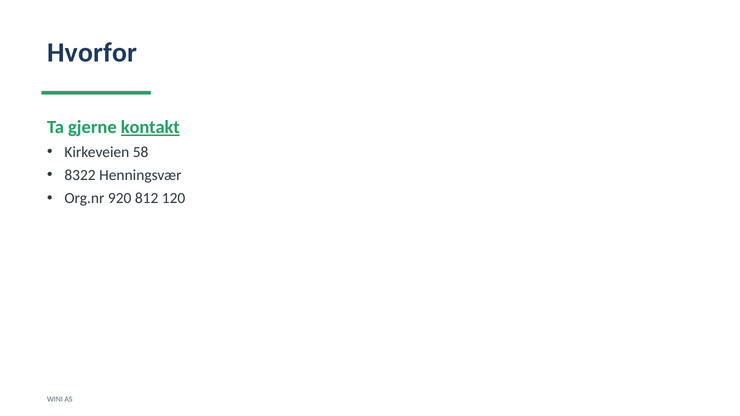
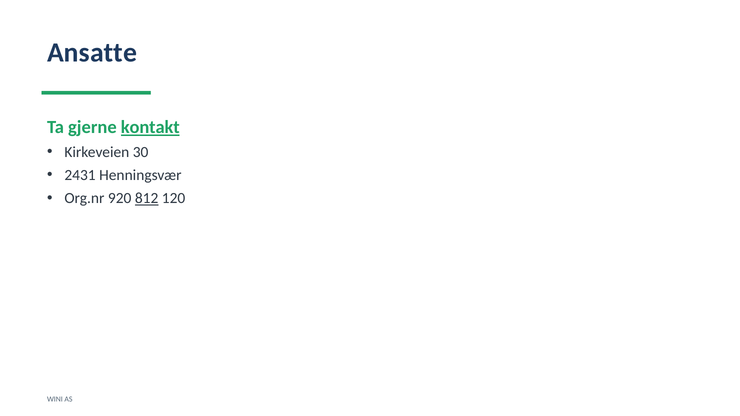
Hvorfor: Hvorfor -> Ansatte
58: 58 -> 30
8322: 8322 -> 2431
812 underline: none -> present
